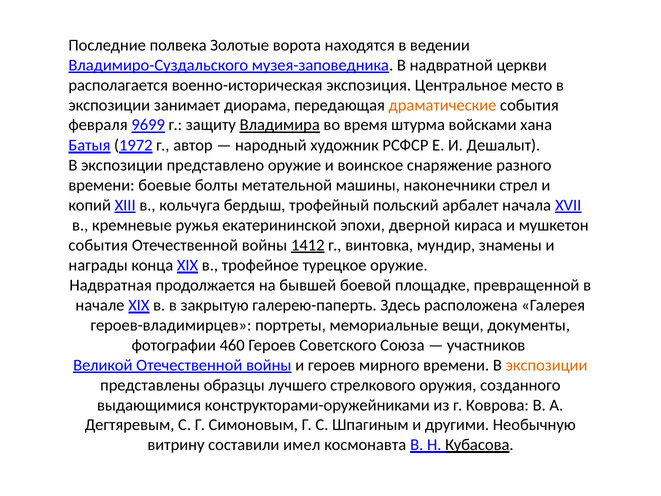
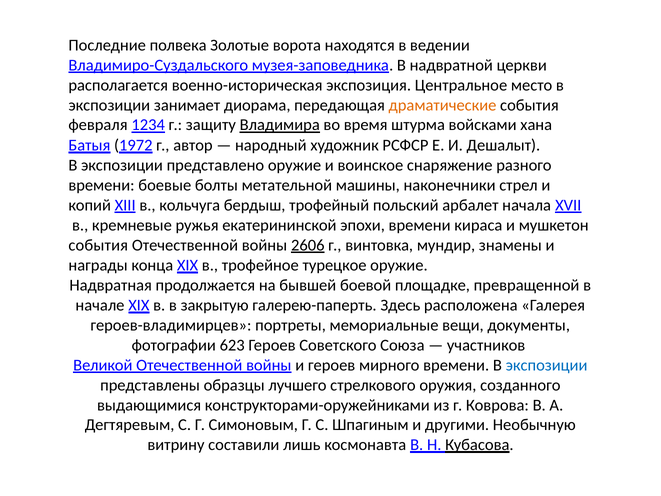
9699: 9699 -> 1234
эпохи дверной: дверной -> времени
1412: 1412 -> 2606
460: 460 -> 623
экспозиции at (547, 365) colour: orange -> blue
имел: имел -> лишь
